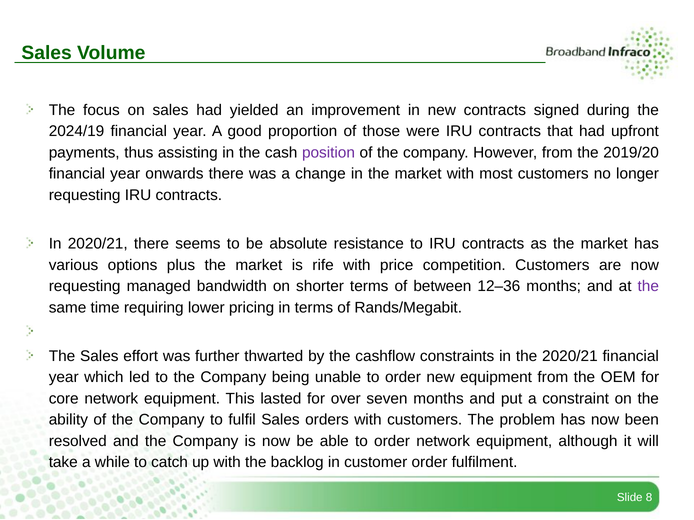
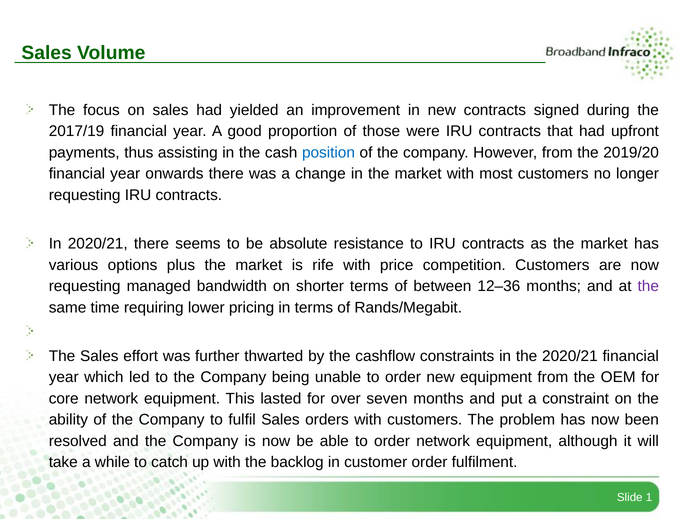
2024/19: 2024/19 -> 2017/19
position at (328, 153) colour: purple -> blue
Slide 8: 8 -> 1
